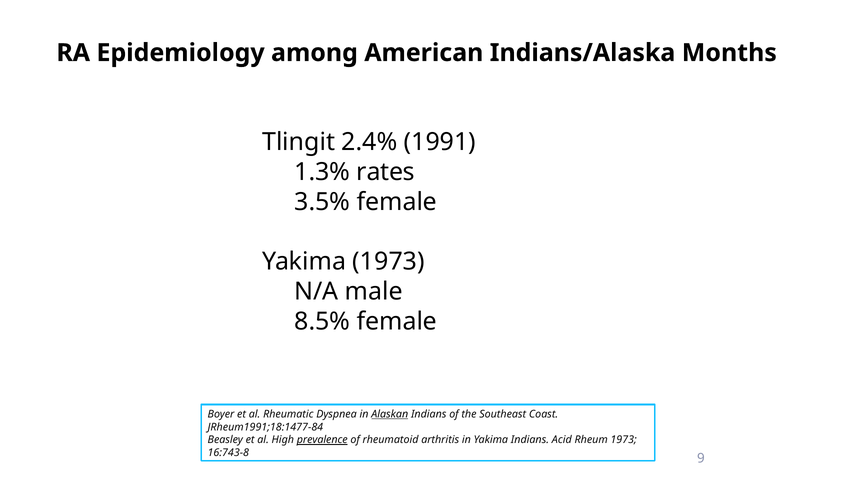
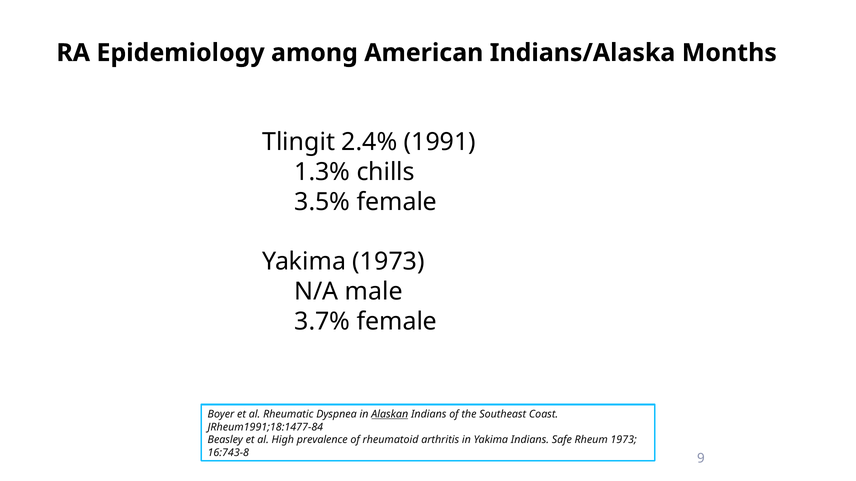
rates: rates -> chills
8.5%: 8.5% -> 3.7%
prevalence underline: present -> none
Acid: Acid -> Safe
